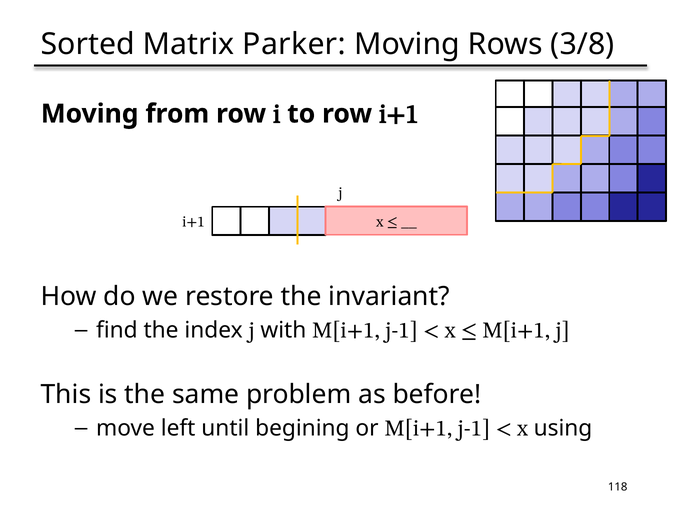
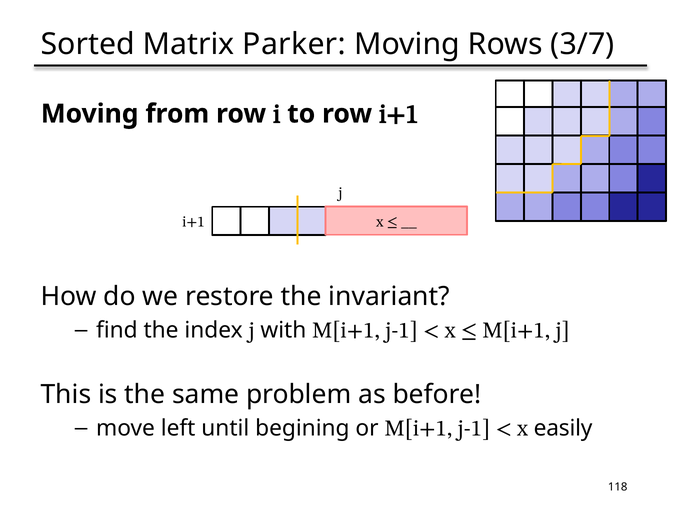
3/8: 3/8 -> 3/7
using: using -> easily
